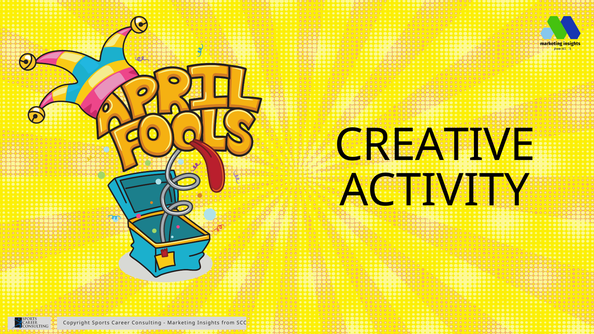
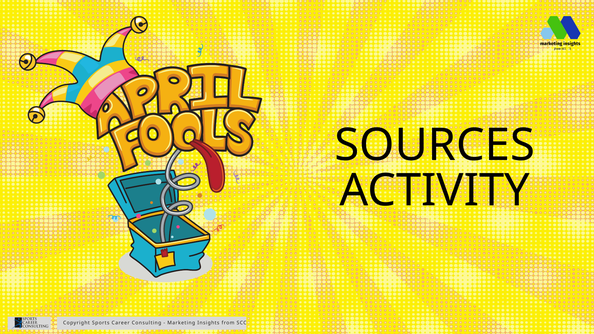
CREATIVE: CREATIVE -> SOURCES
